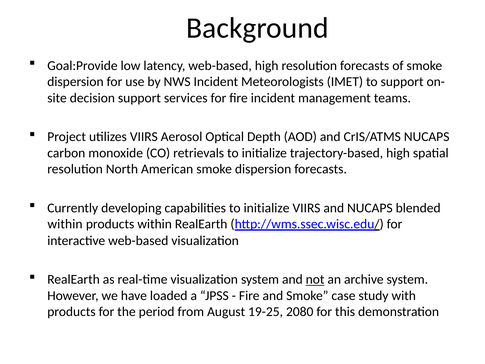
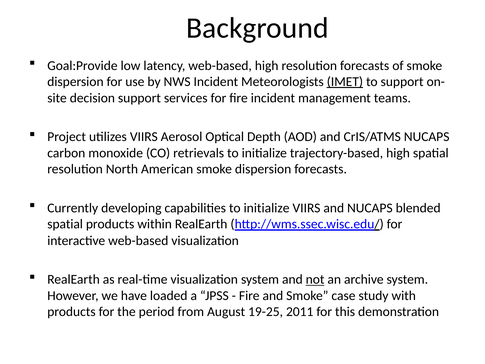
IMET underline: none -> present
within at (65, 224): within -> spatial
2080: 2080 -> 2011
